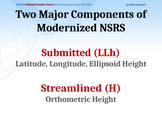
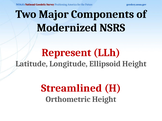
Submitted: Submitted -> Represent
